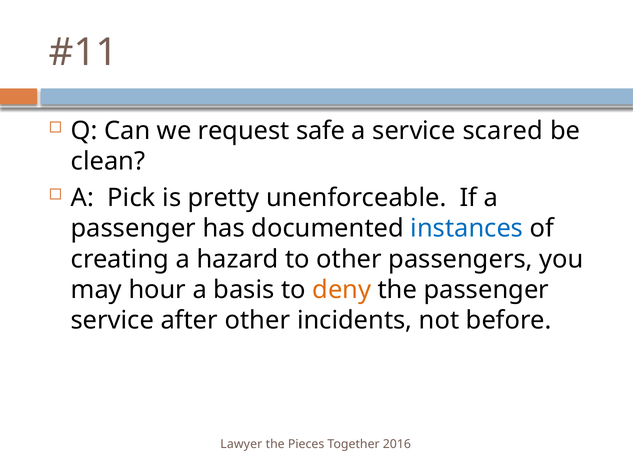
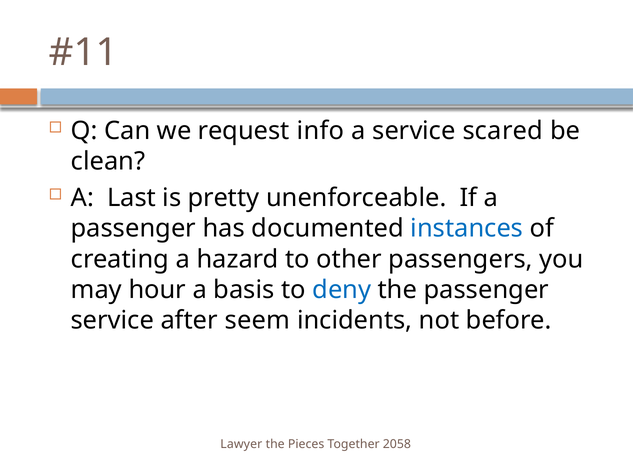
safe: safe -> info
Pick: Pick -> Last
deny colour: orange -> blue
after other: other -> seem
2016: 2016 -> 2058
